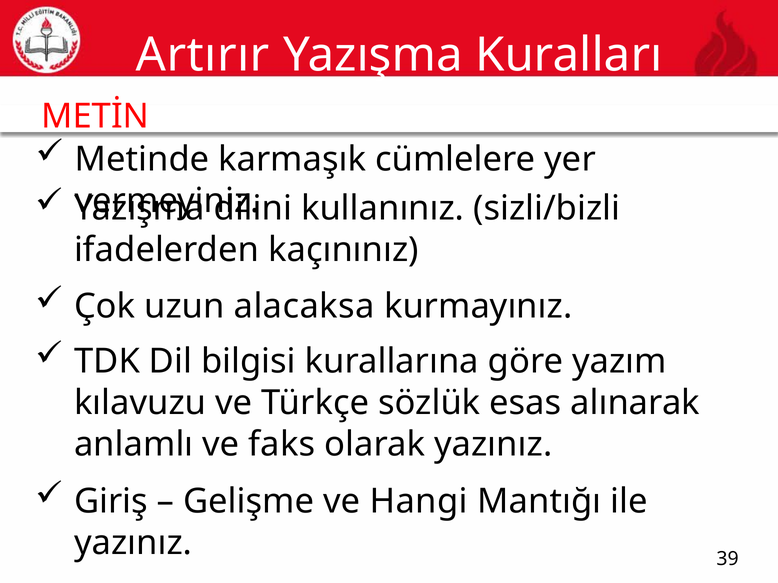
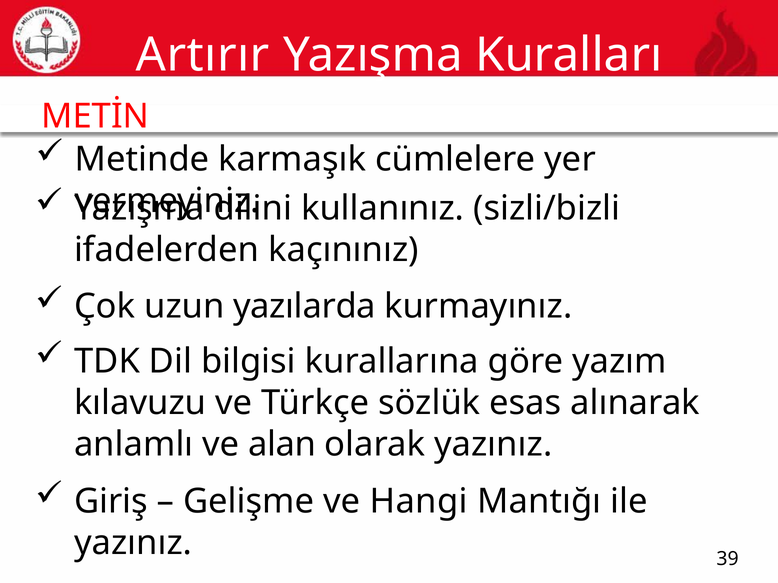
alacaksa: alacaksa -> yazılarda
faks: faks -> alan
